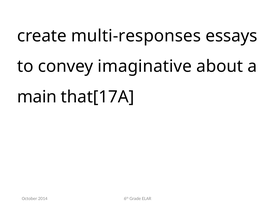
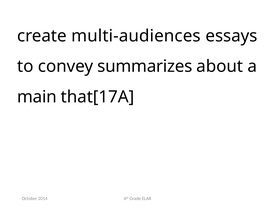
multi-responses: multi-responses -> multi-audiences
imaginative: imaginative -> summarizes
